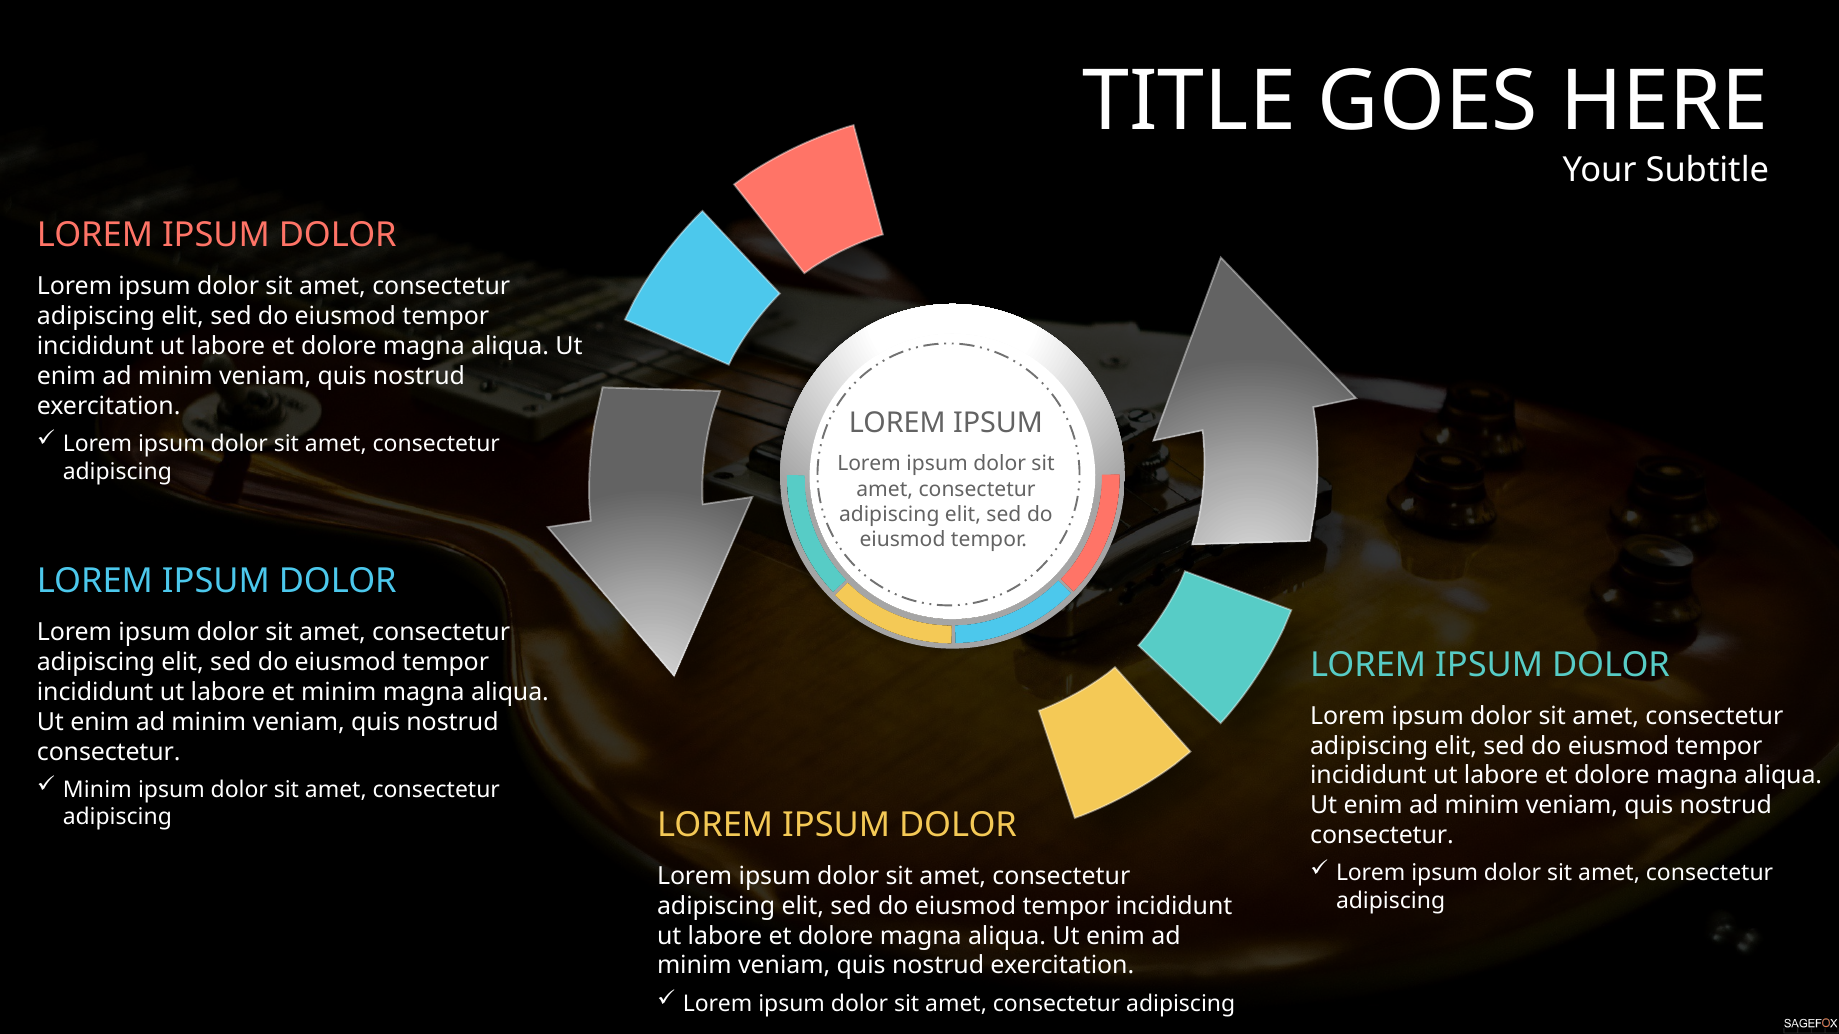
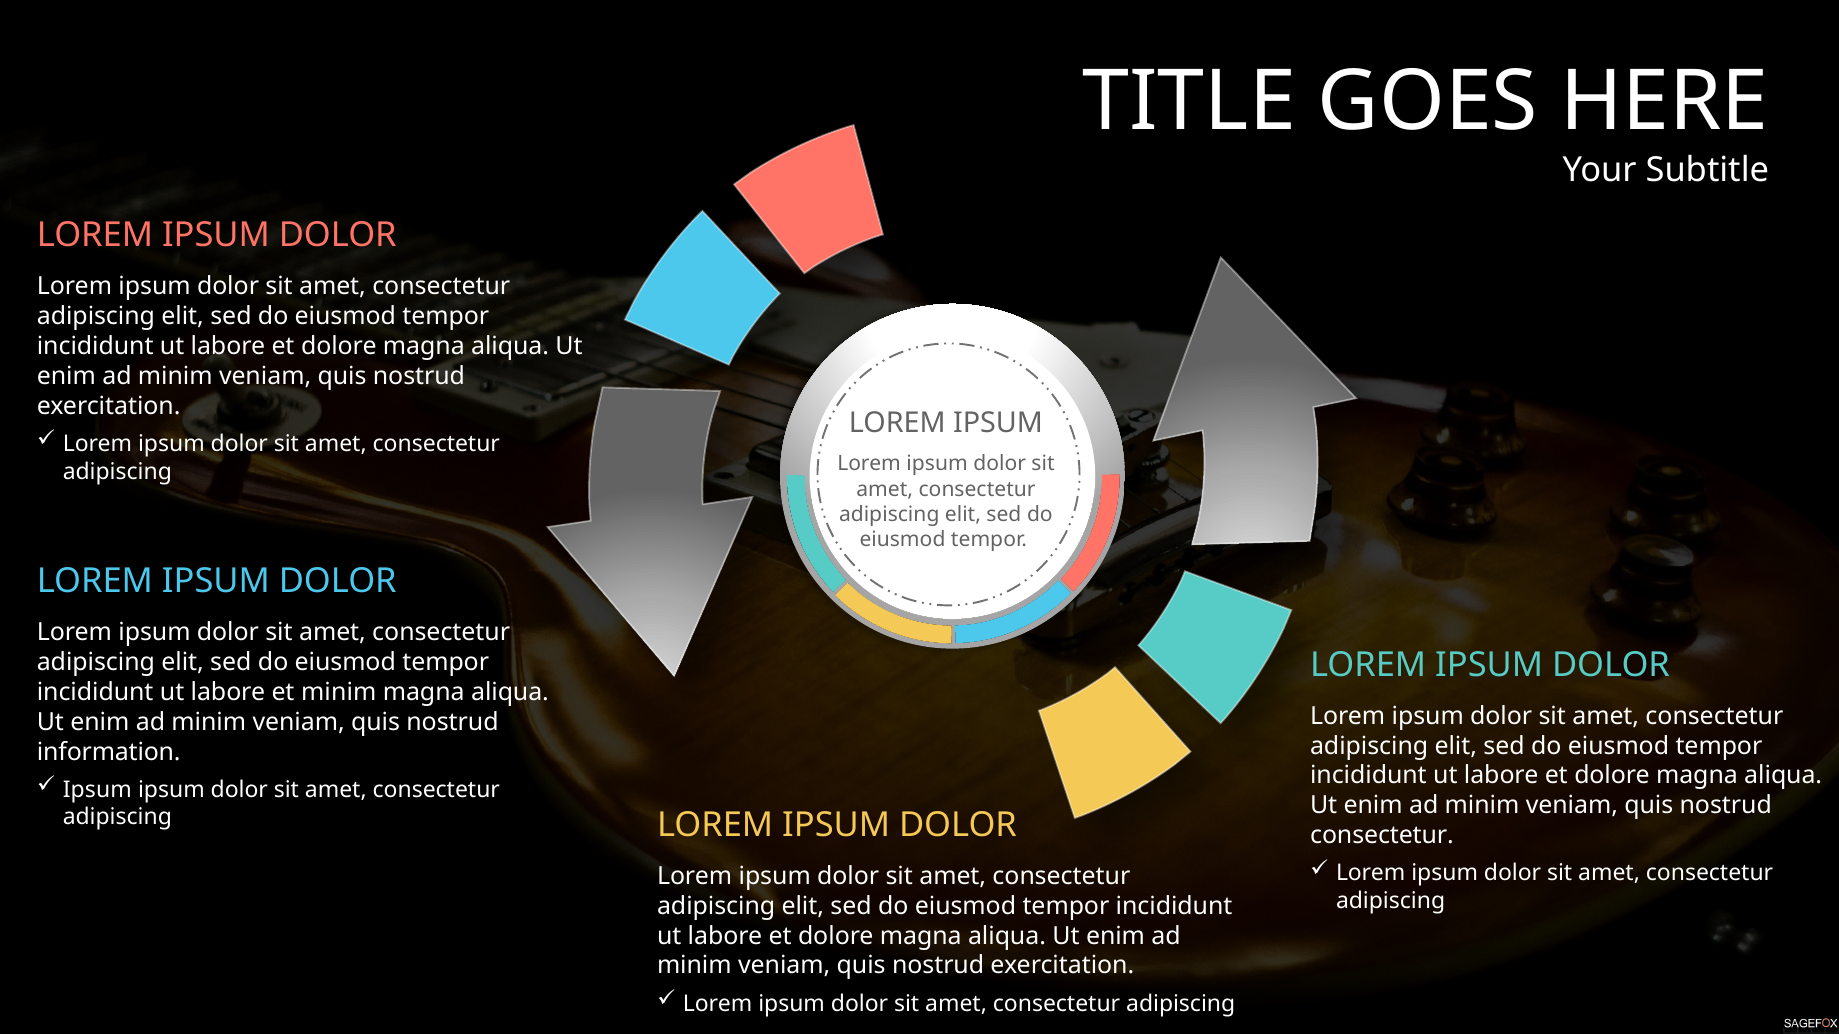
consectetur at (109, 752): consectetur -> information
Minim at (97, 790): Minim -> Ipsum
